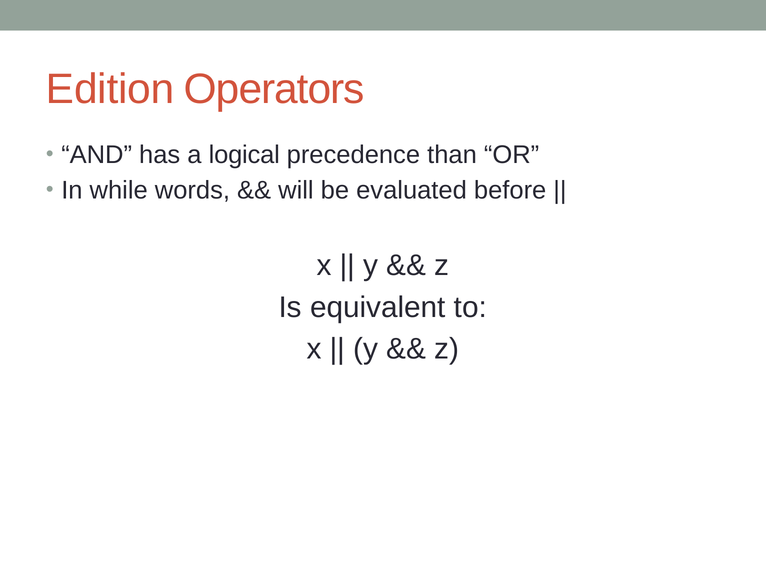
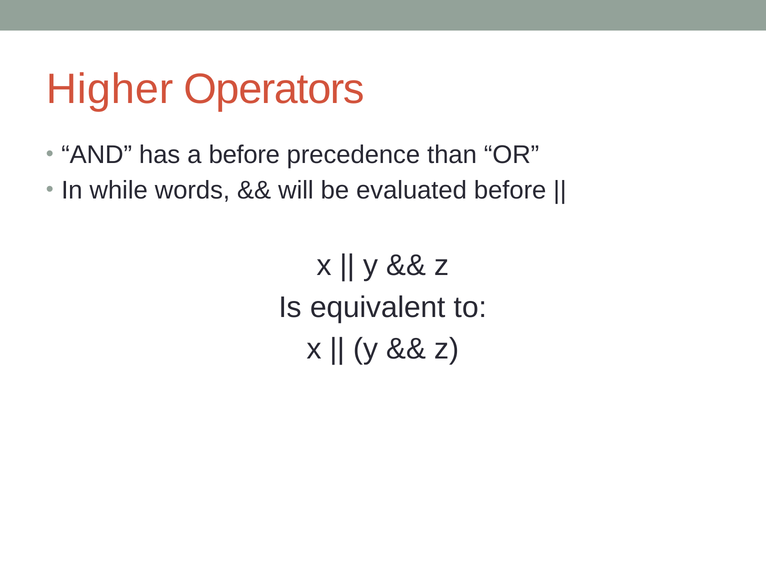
Edition: Edition -> Higher
a logical: logical -> before
